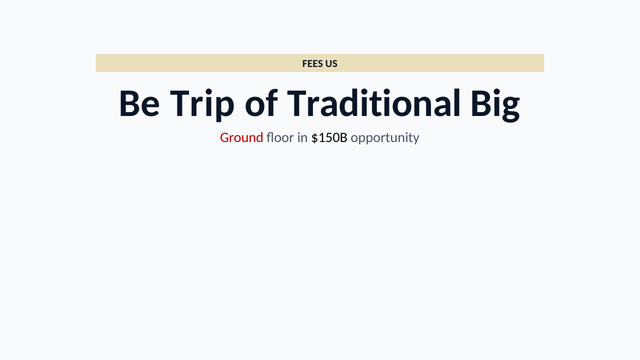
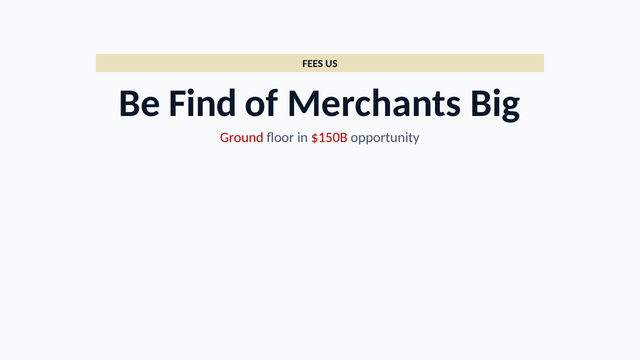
Trip: Trip -> Find
Traditional: Traditional -> Merchants
$150B colour: black -> red
